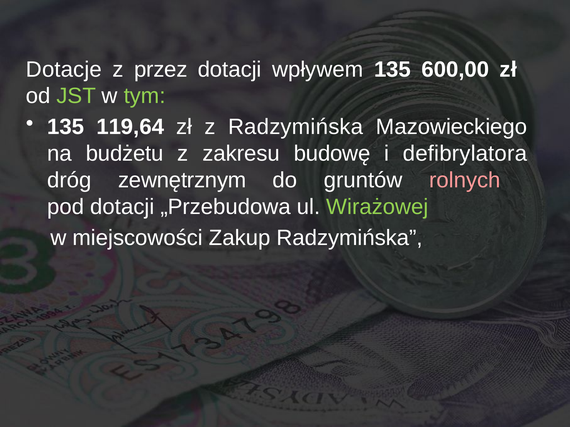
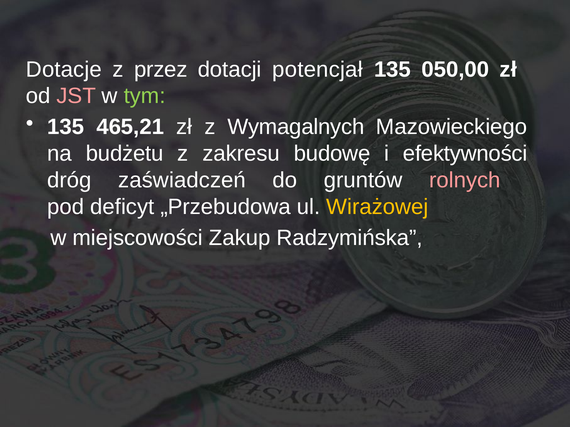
wpływem: wpływem -> potencjał
600,00: 600,00 -> 050,00
JST colour: light green -> pink
119,64: 119,64 -> 465,21
z Radzymińska: Radzymińska -> Wymagalnych
defibrylatora: defibrylatora -> efektywności
zewnętrznym: zewnętrznym -> zaświadczeń
pod dotacji: dotacji -> deficyt
Wirażowej colour: light green -> yellow
